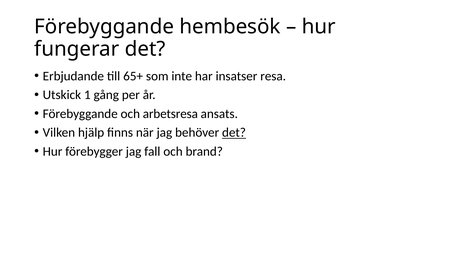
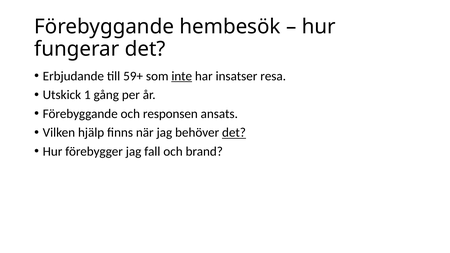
65+: 65+ -> 59+
inte underline: none -> present
arbetsresa: arbetsresa -> responsen
